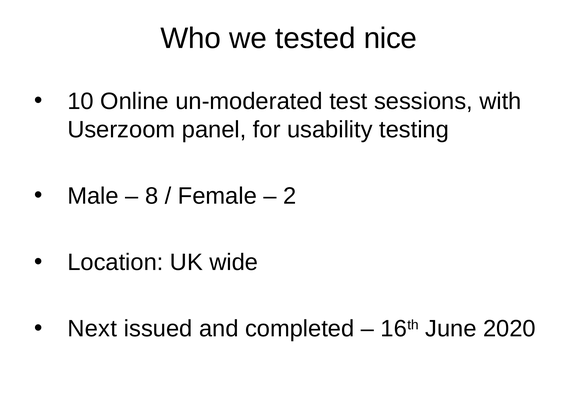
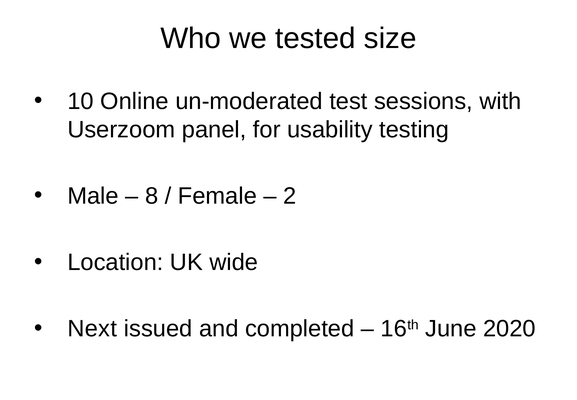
nice: nice -> size
